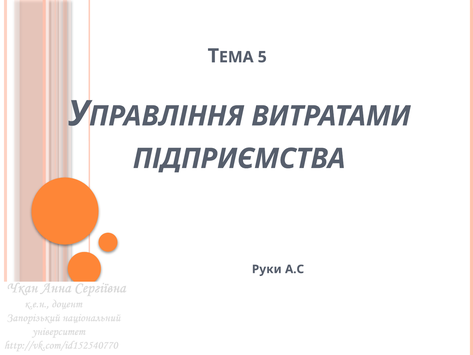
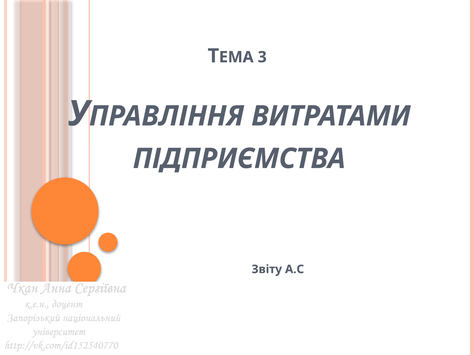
5: 5 -> 3
Руки: Руки -> Звіту
